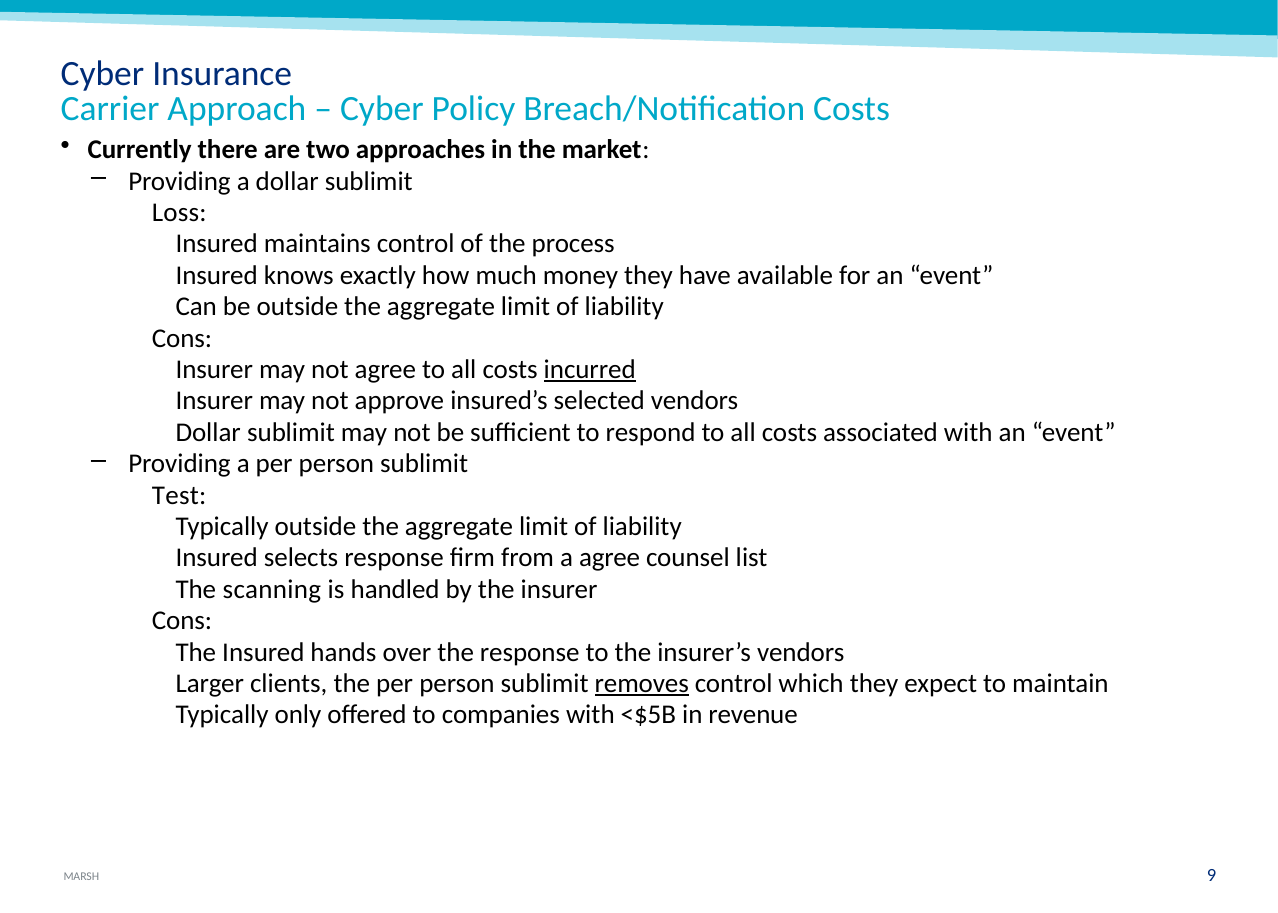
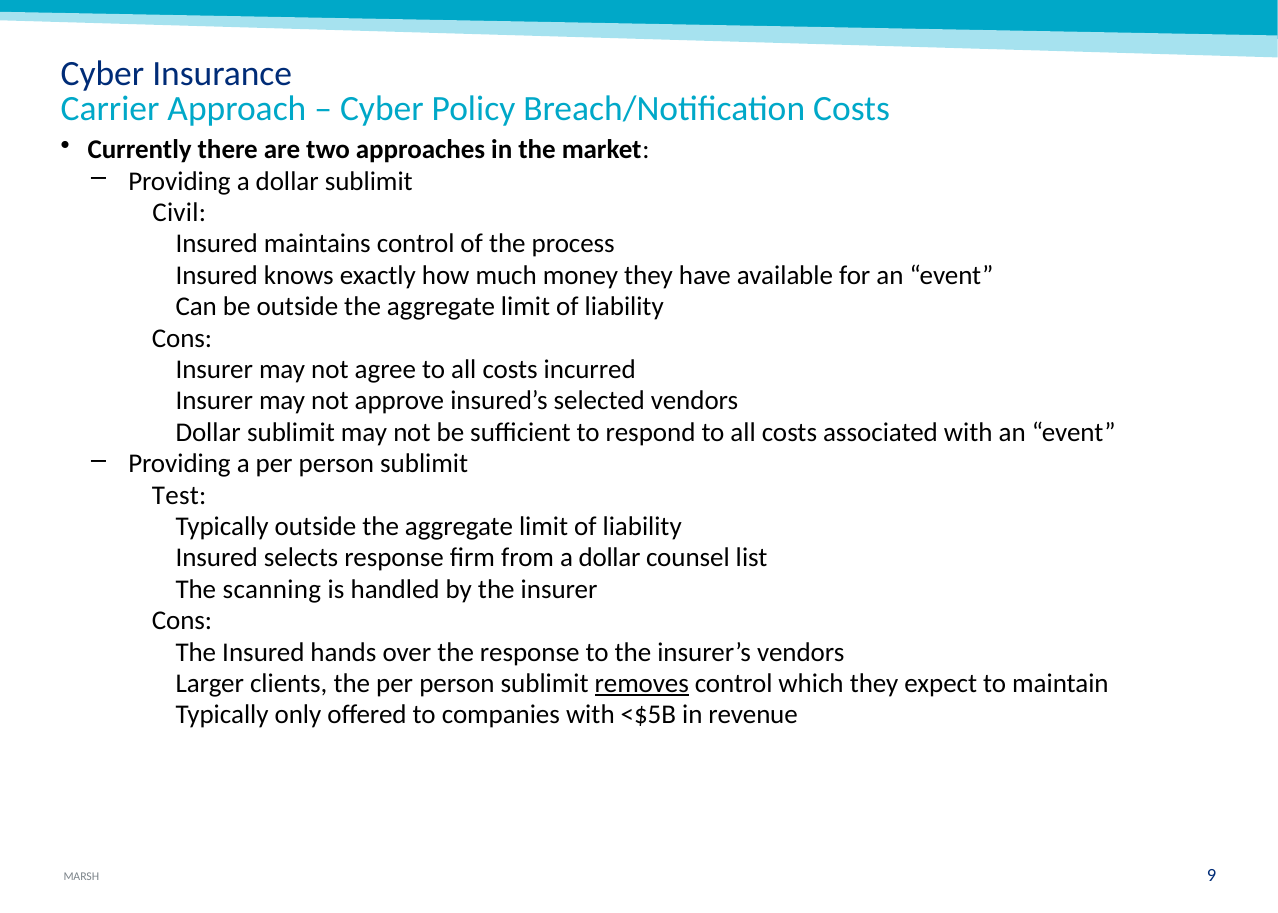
Loss: Loss -> Civil
incurred underline: present -> none
from a agree: agree -> dollar
